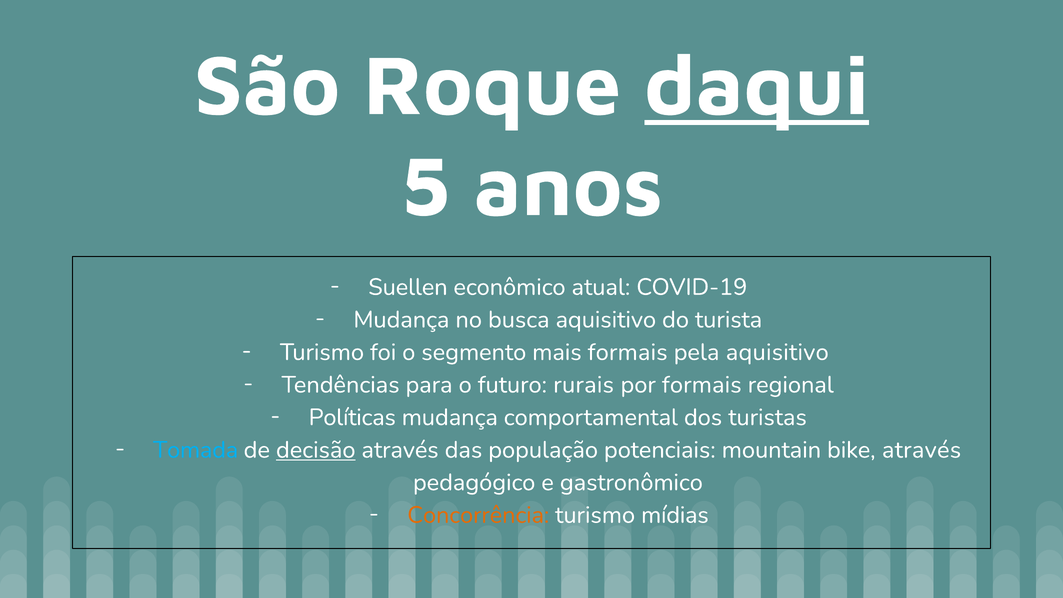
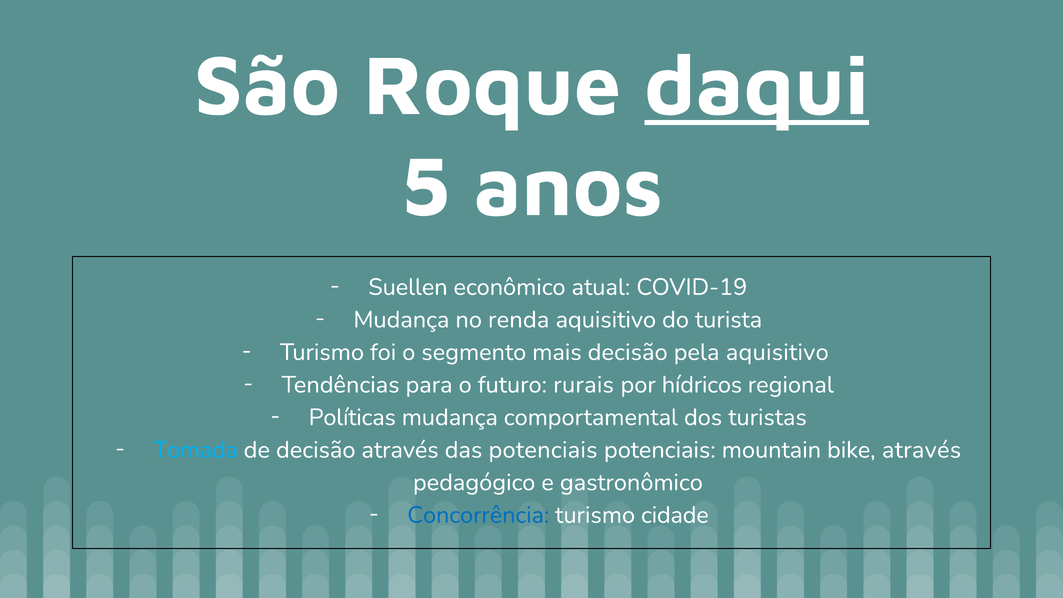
busca: busca -> renda
mais formais: formais -> decisão
por formais: formais -> hídricos
decisão at (316, 450) underline: present -> none
das população: população -> potenciais
Concorrência colour: orange -> blue
mídias: mídias -> cidade
